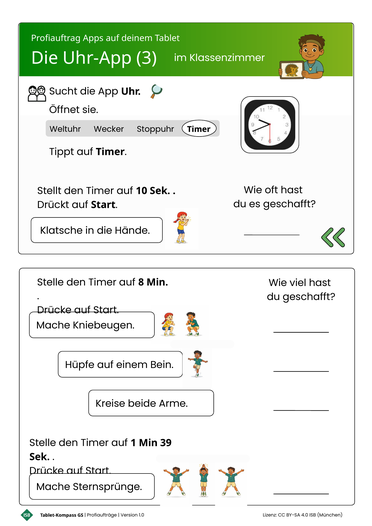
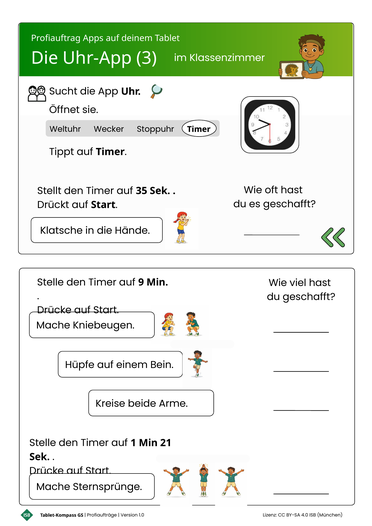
10: 10 -> 35
8: 8 -> 9
39: 39 -> 21
